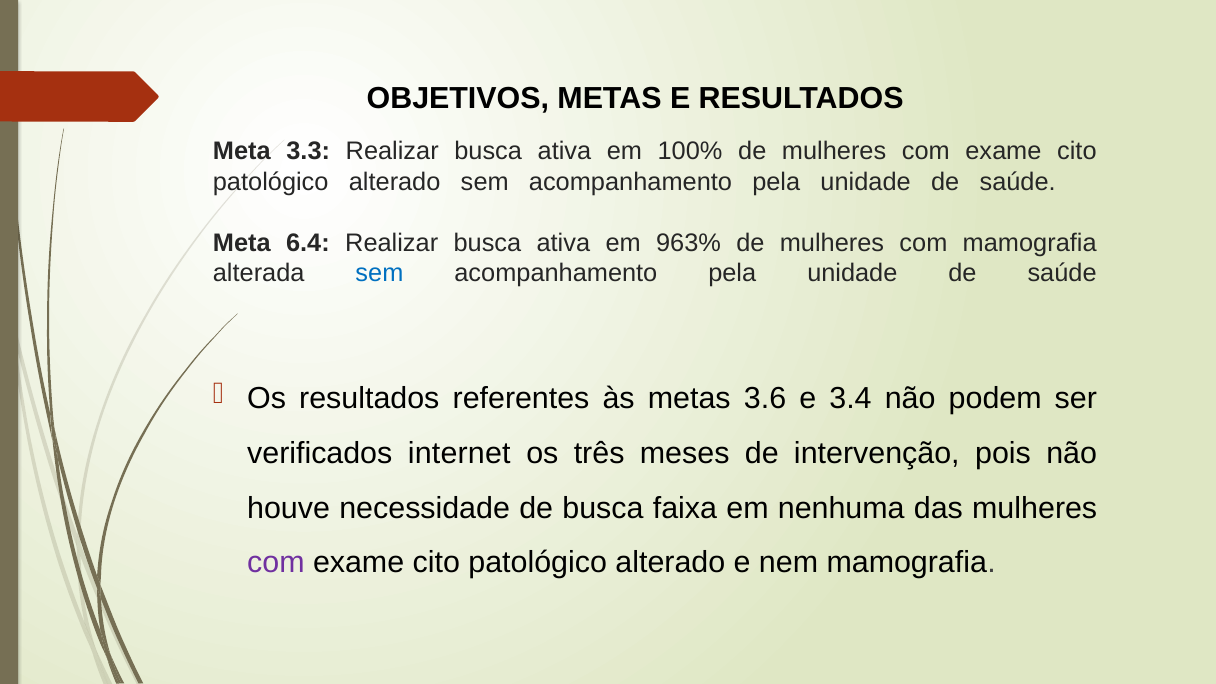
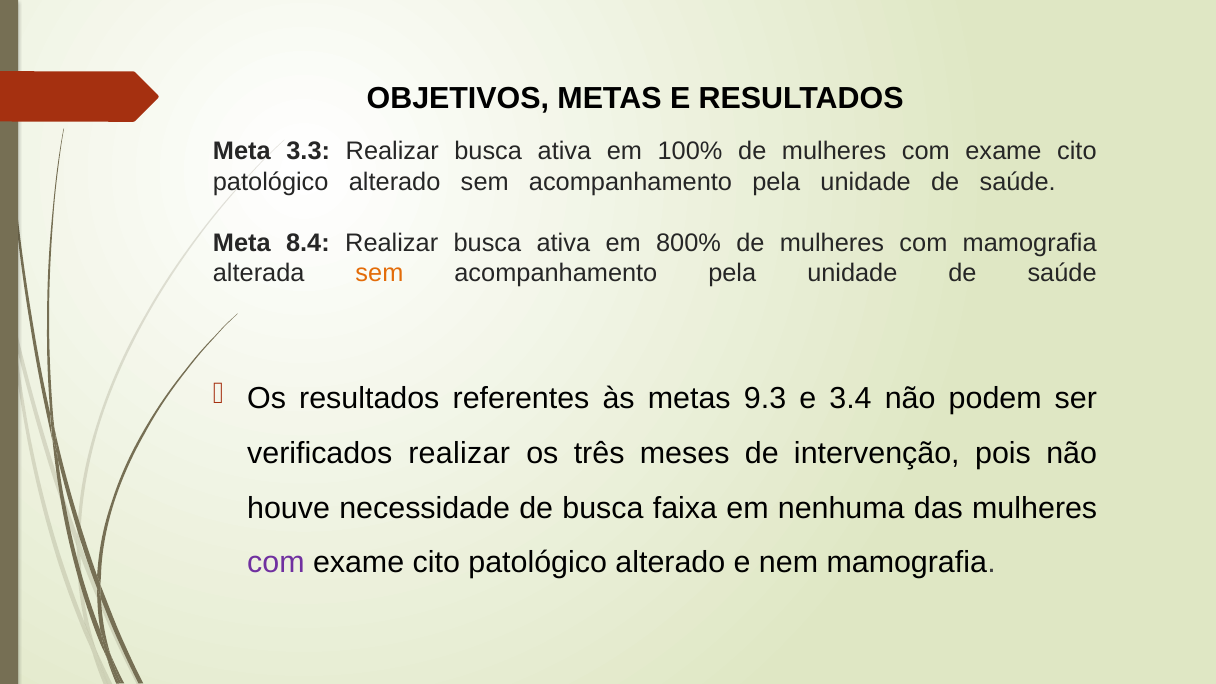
6.4: 6.4 -> 8.4
963%: 963% -> 800%
sem at (379, 273) colour: blue -> orange
3.6: 3.6 -> 9.3
verificados internet: internet -> realizar
